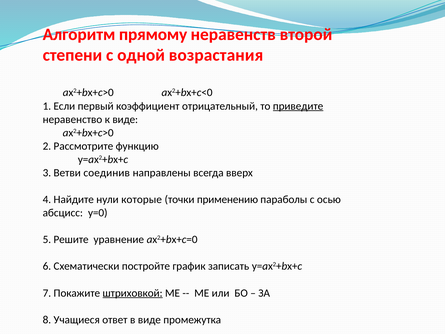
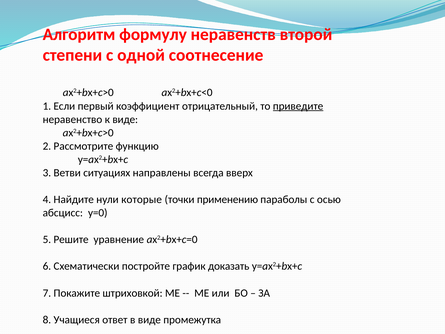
прямому: прямому -> формулу
возрастания: возрастания -> соотнесение
соединив: соединив -> ситуациях
записать: записать -> доказать
штриховкой underline: present -> none
